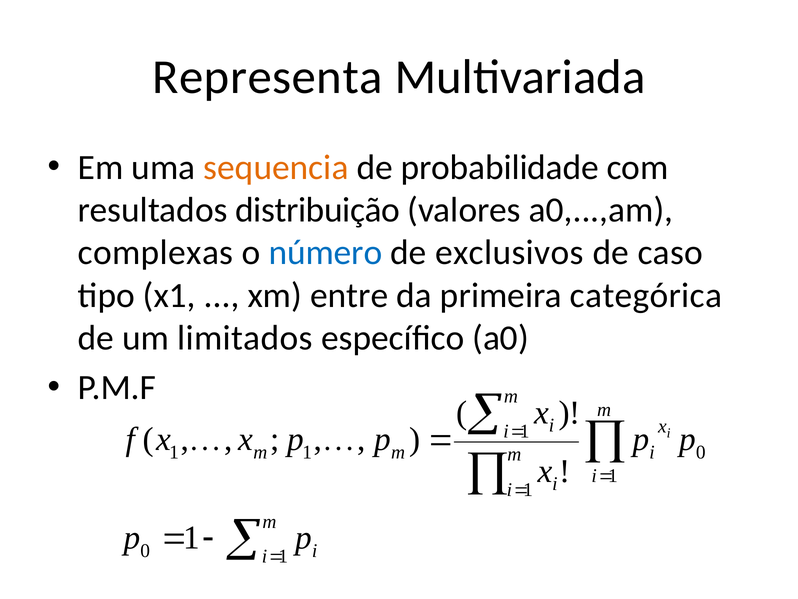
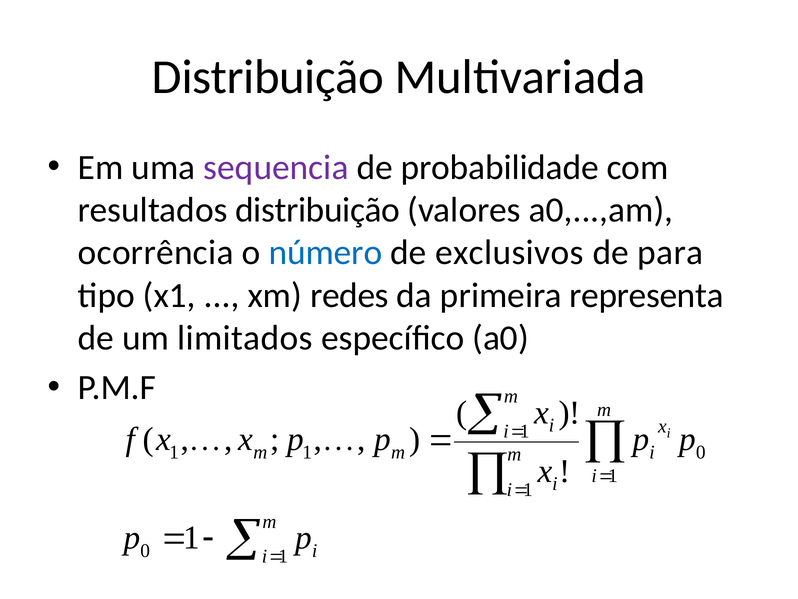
Representa at (268, 77): Representa -> Distribuição
sequencia colour: orange -> purple
complexas: complexas -> ocorrência
caso: caso -> para
entre: entre -> redes
categórica: categórica -> representa
